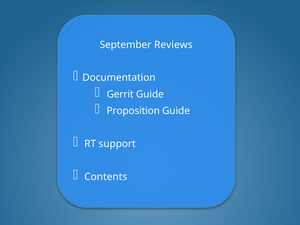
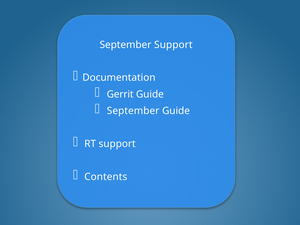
September Reviews: Reviews -> Support
Proposition at (133, 111): Proposition -> September
